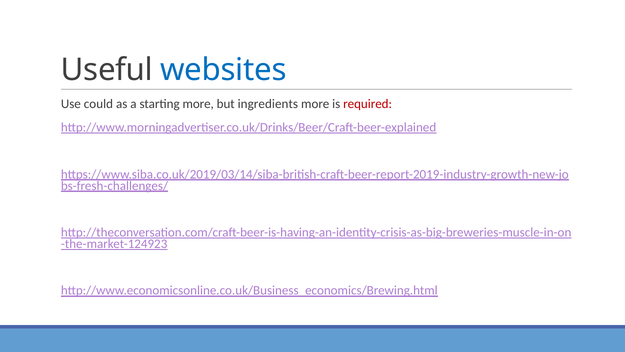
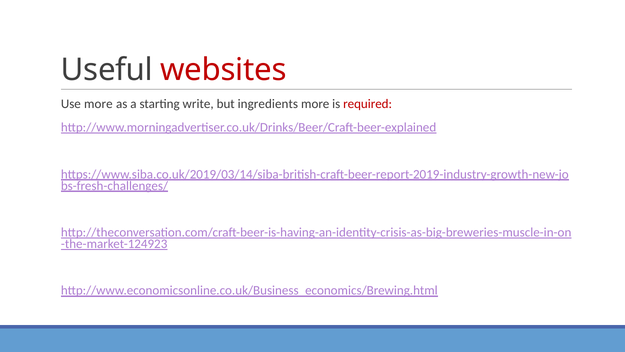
websites colour: blue -> red
Use could: could -> more
starting more: more -> write
